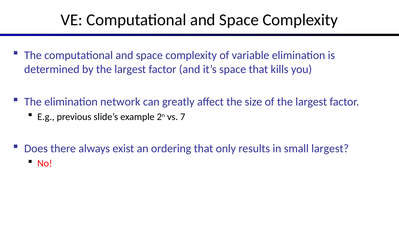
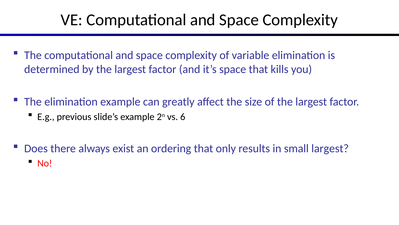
elimination network: network -> example
7: 7 -> 6
